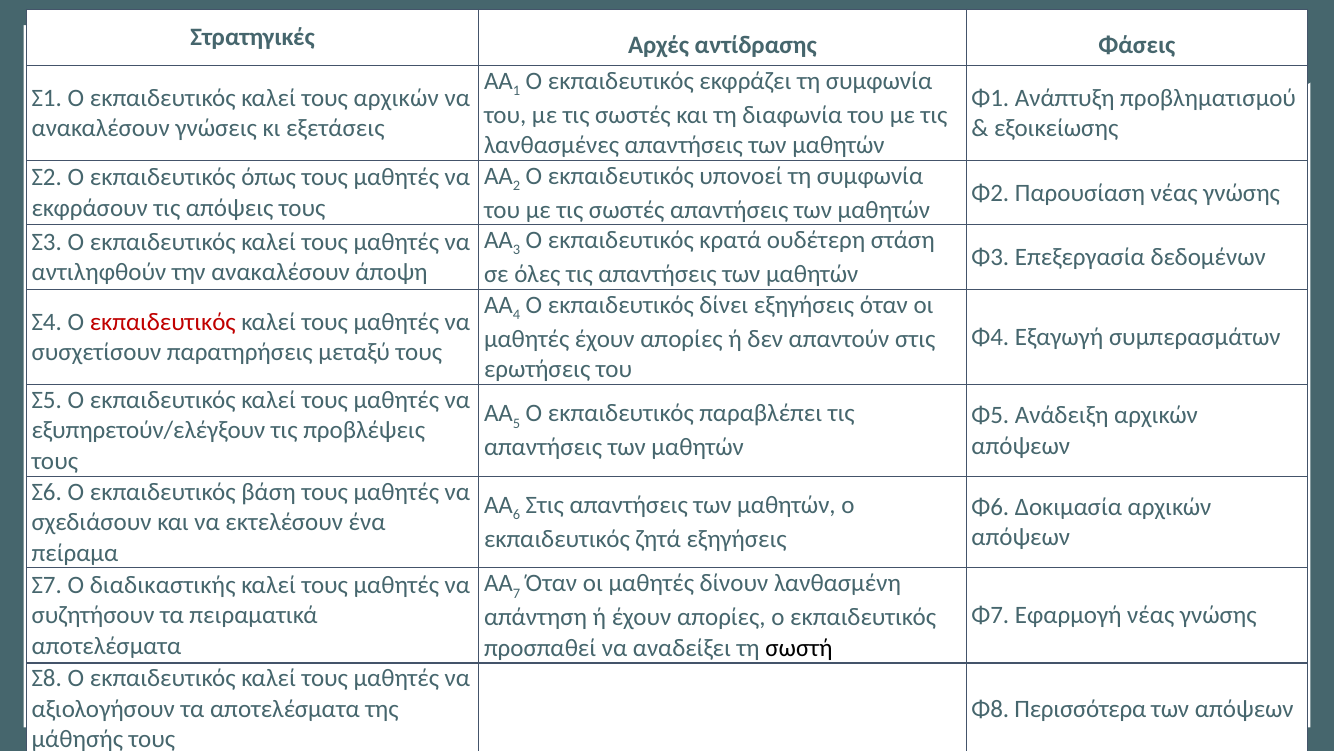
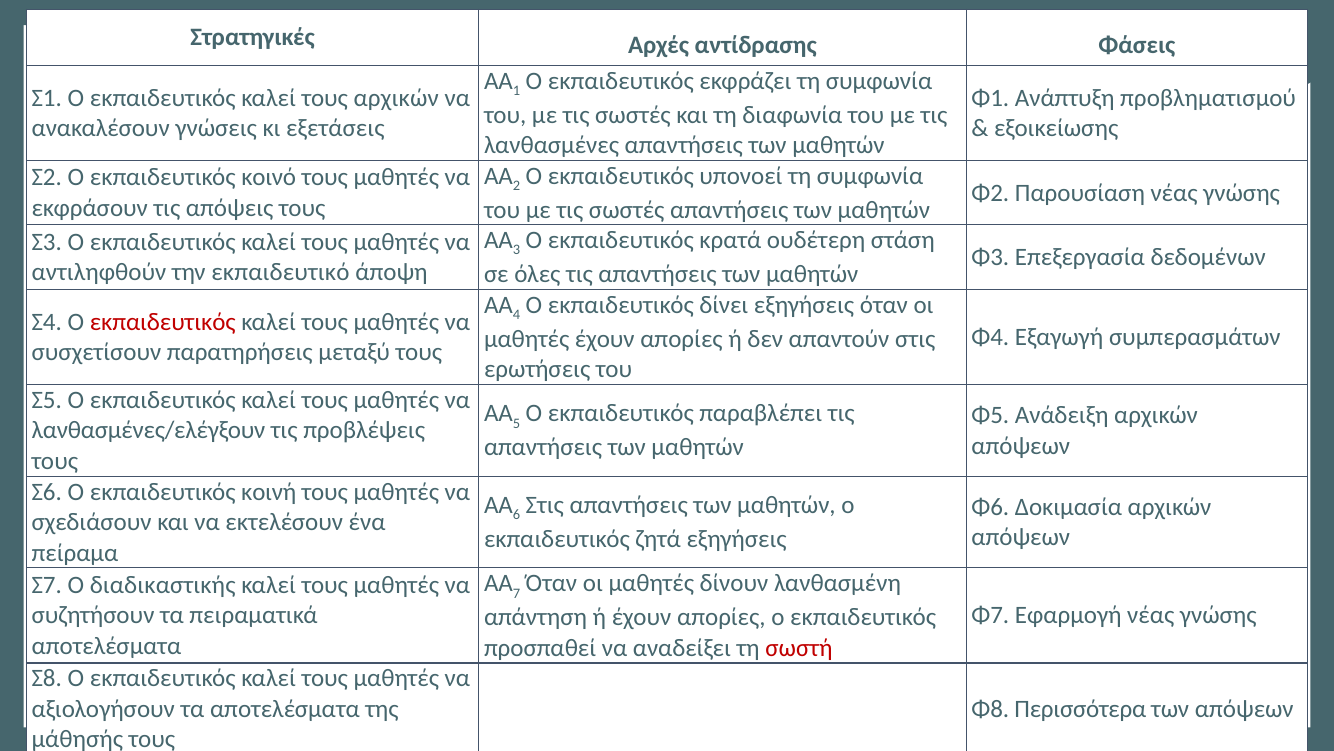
όπως: όπως -> κοινό
την ανακαλέσουν: ανακαλέσουν -> εκπαιδευτικό
εξυπηρετούν/ελέγξουν: εξυπηρετούν/ελέγξουν -> λανθασμένες/ελέγξουν
βάση: βάση -> κοινή
σωστή colour: black -> red
